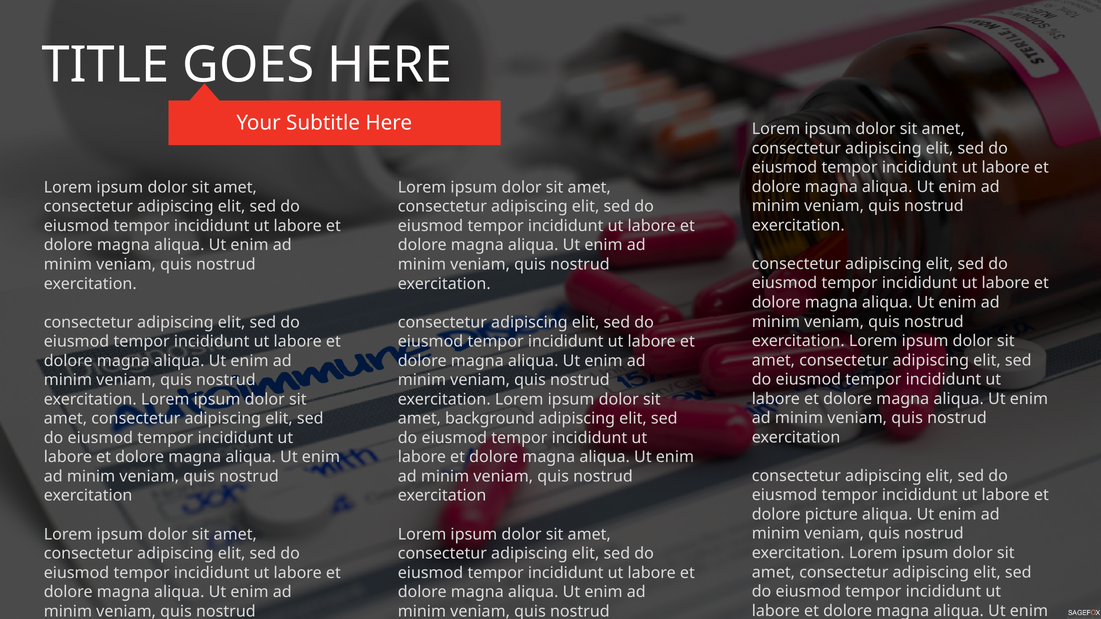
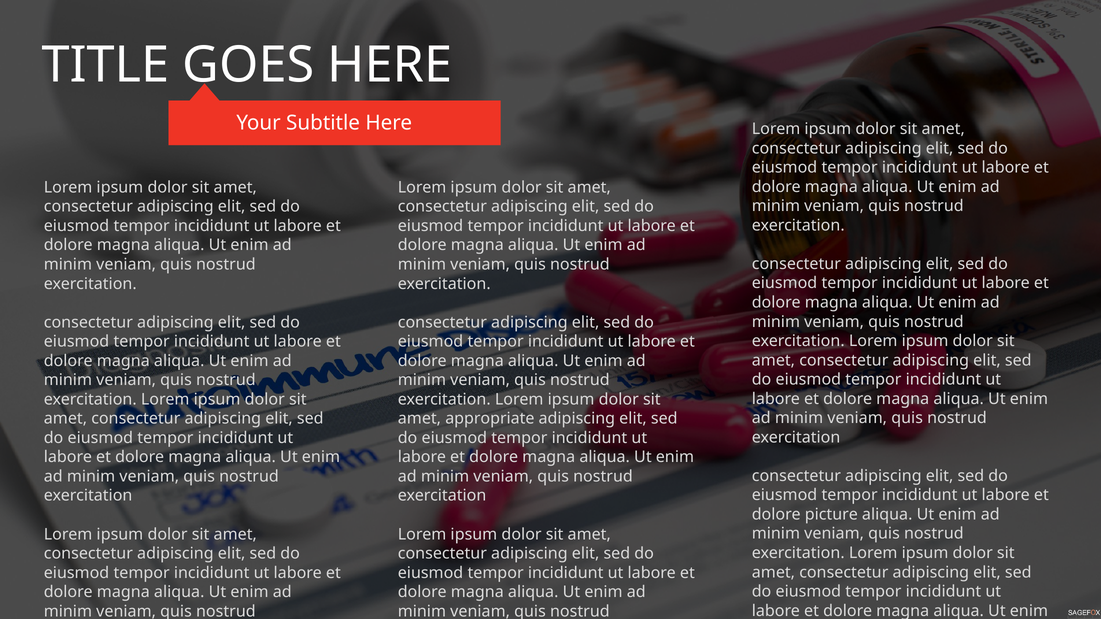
background: background -> appropriate
